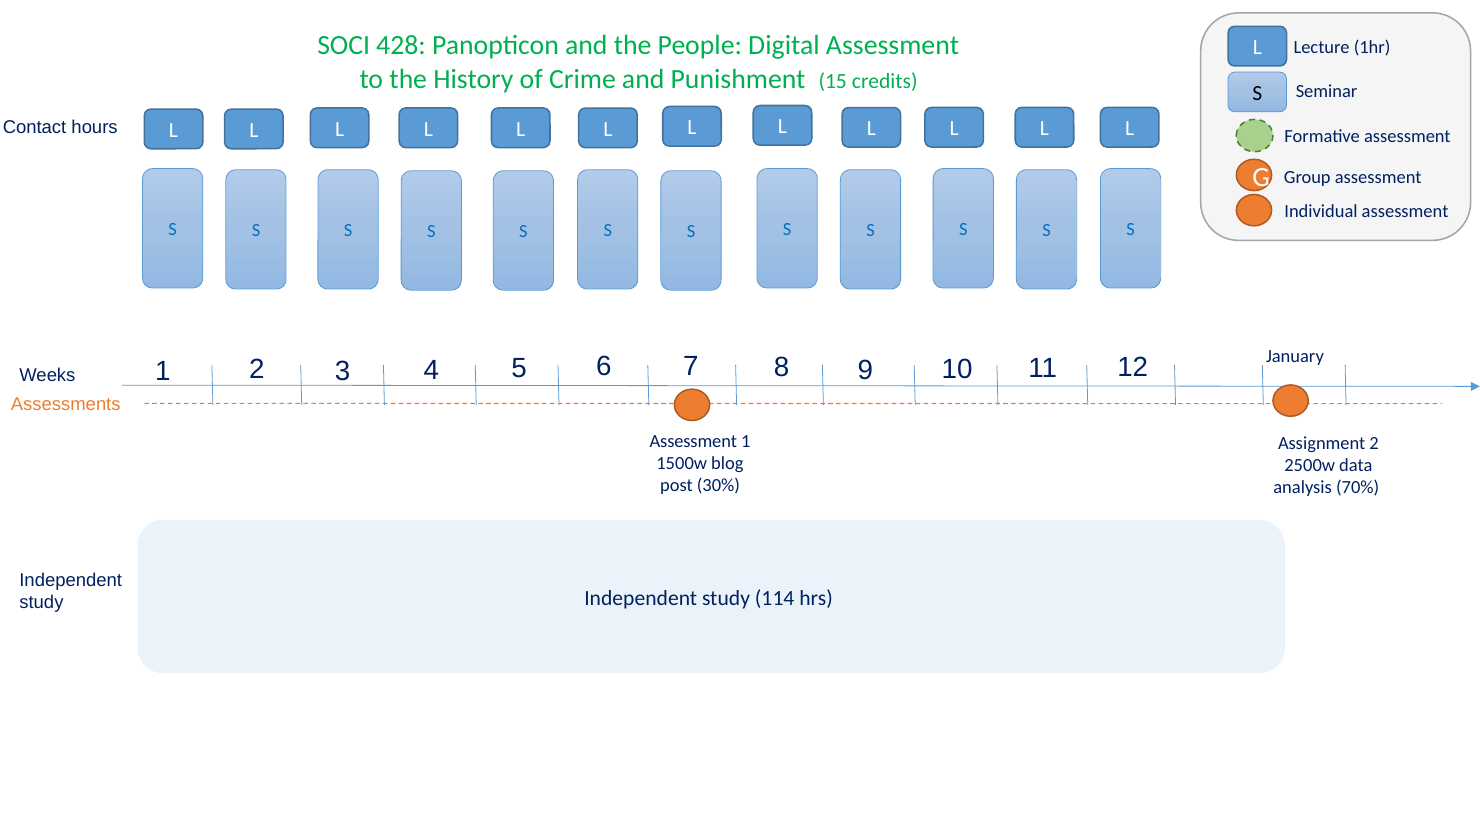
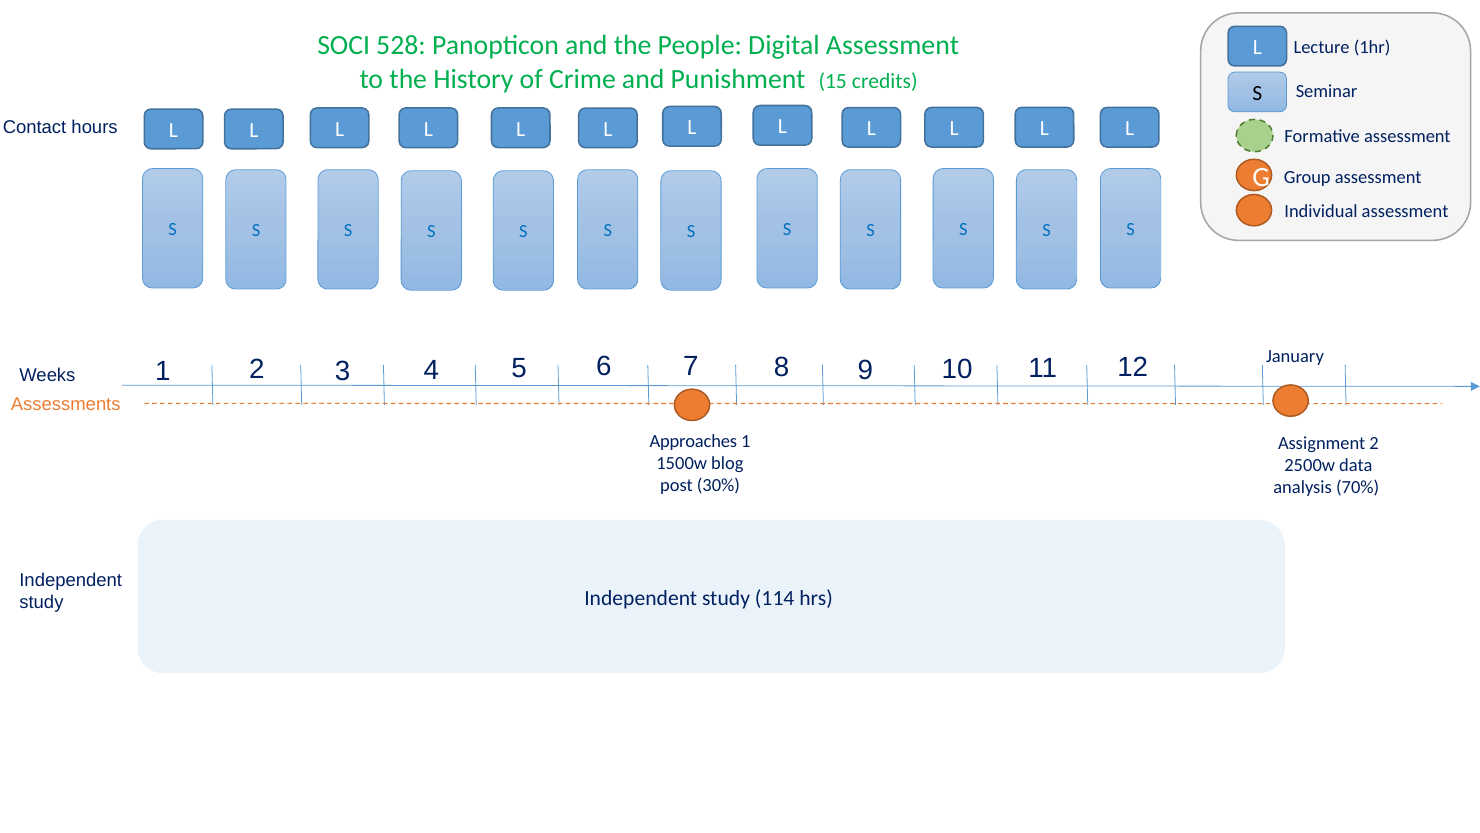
428: 428 -> 528
Assessment at (693, 441): Assessment -> Approaches
